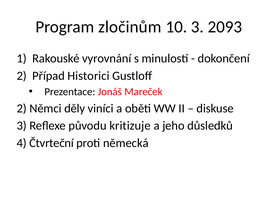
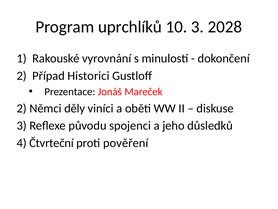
zločinům: zločinům -> uprchlíků
2093: 2093 -> 2028
kritizuje: kritizuje -> spojenci
německá: německá -> pověření
